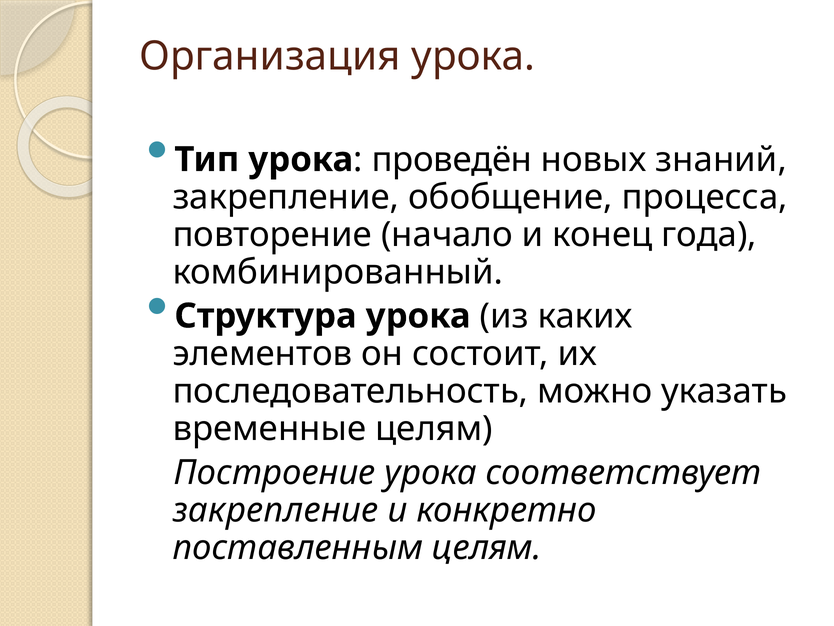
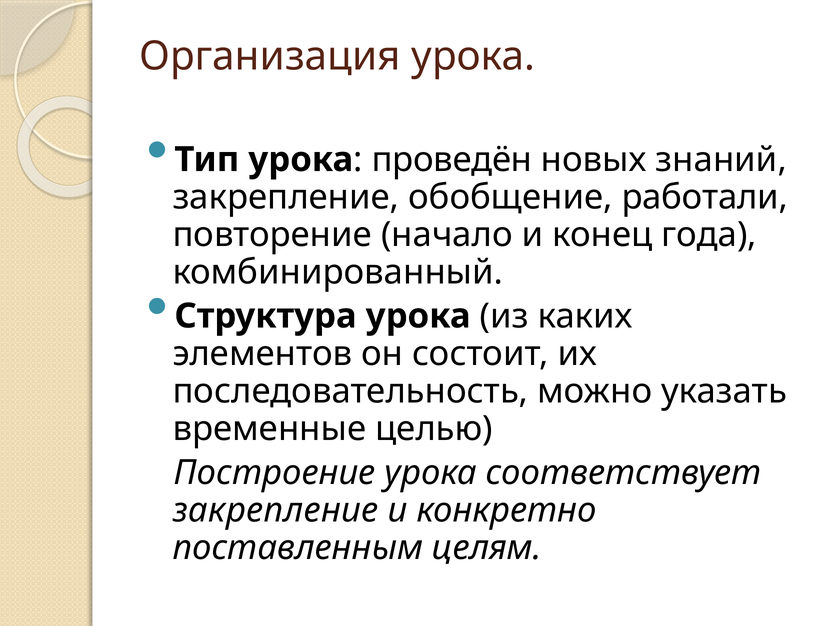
процесса: процесса -> работали
временные целям: целям -> целью
